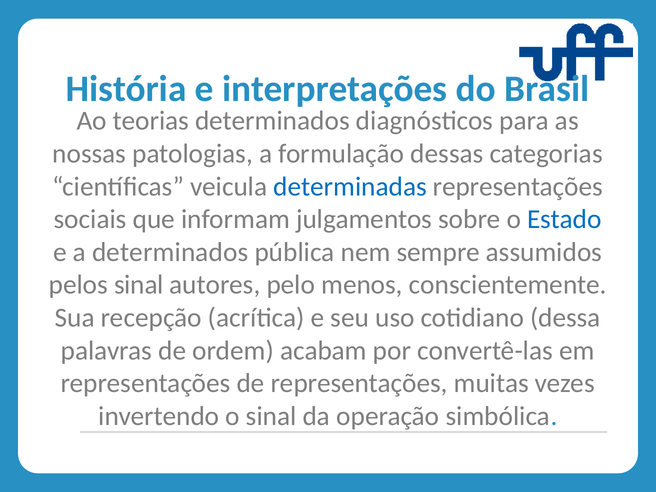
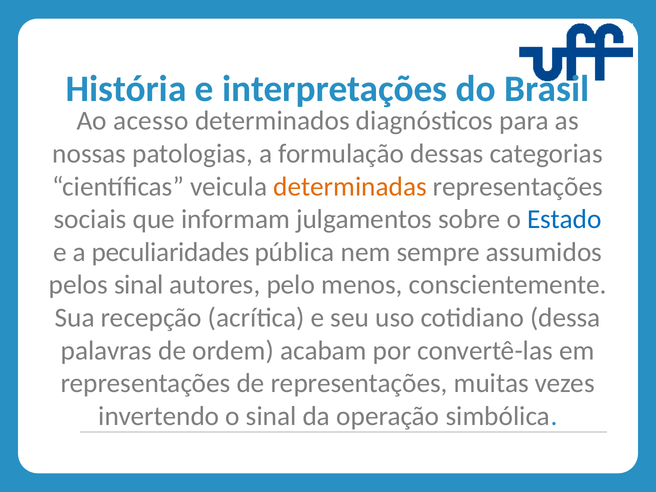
teorias: teorias -> acesso
determinadas colour: blue -> orange
a determinados: determinados -> peculiaridades
